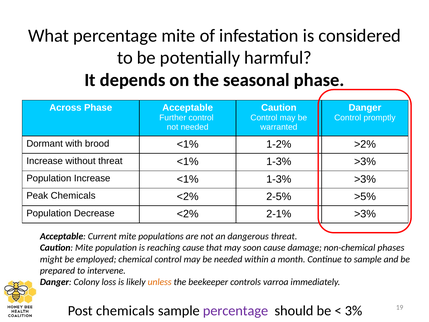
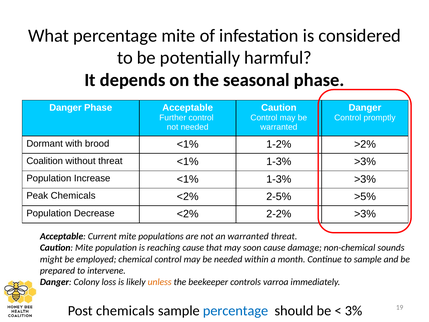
Across at (65, 108): Across -> Danger
Increase at (45, 161): Increase -> Coalition
2-1%: 2-1% -> 2-2%
an dangerous: dangerous -> warranted
phases: phases -> sounds
percentage at (236, 310) colour: purple -> blue
